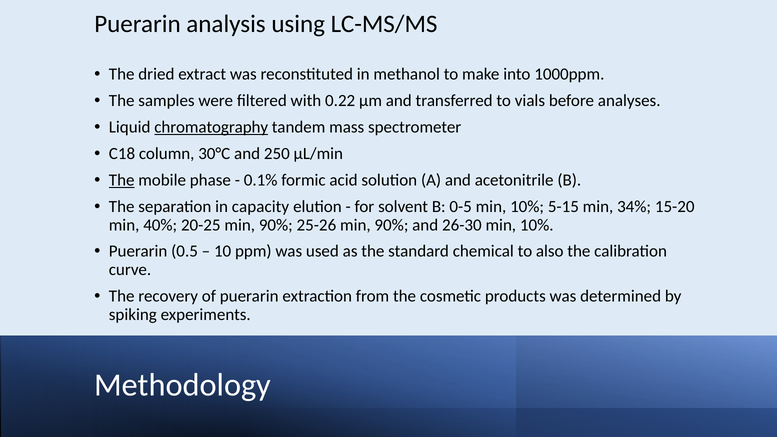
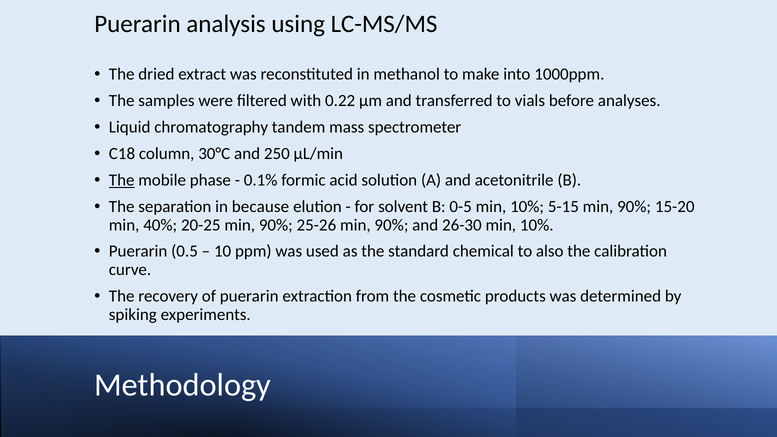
chromatography underline: present -> none
capacity: capacity -> because
5-15 min 34%: 34% -> 90%
